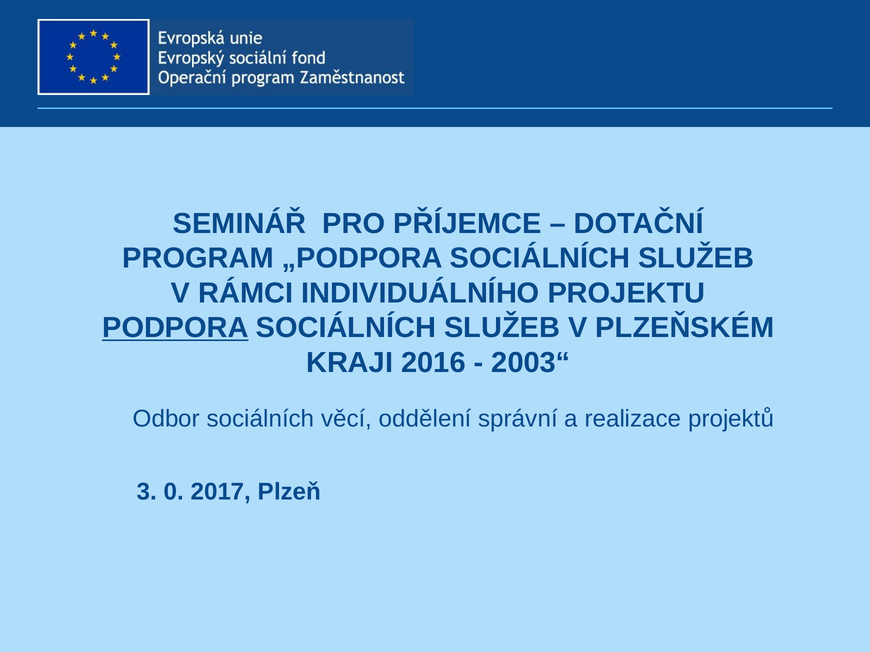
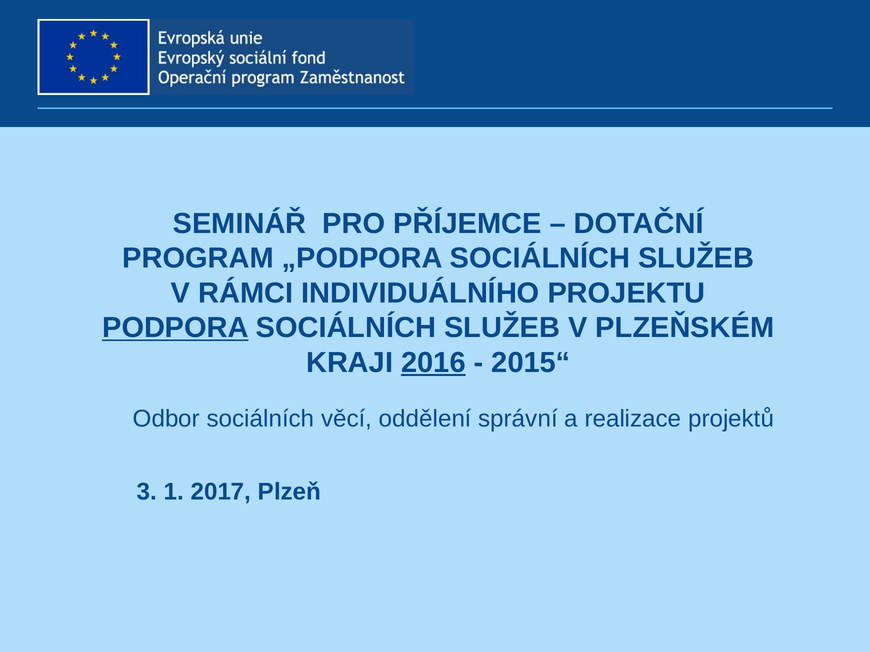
2016 underline: none -> present
2003“: 2003“ -> 2015“
0: 0 -> 1
